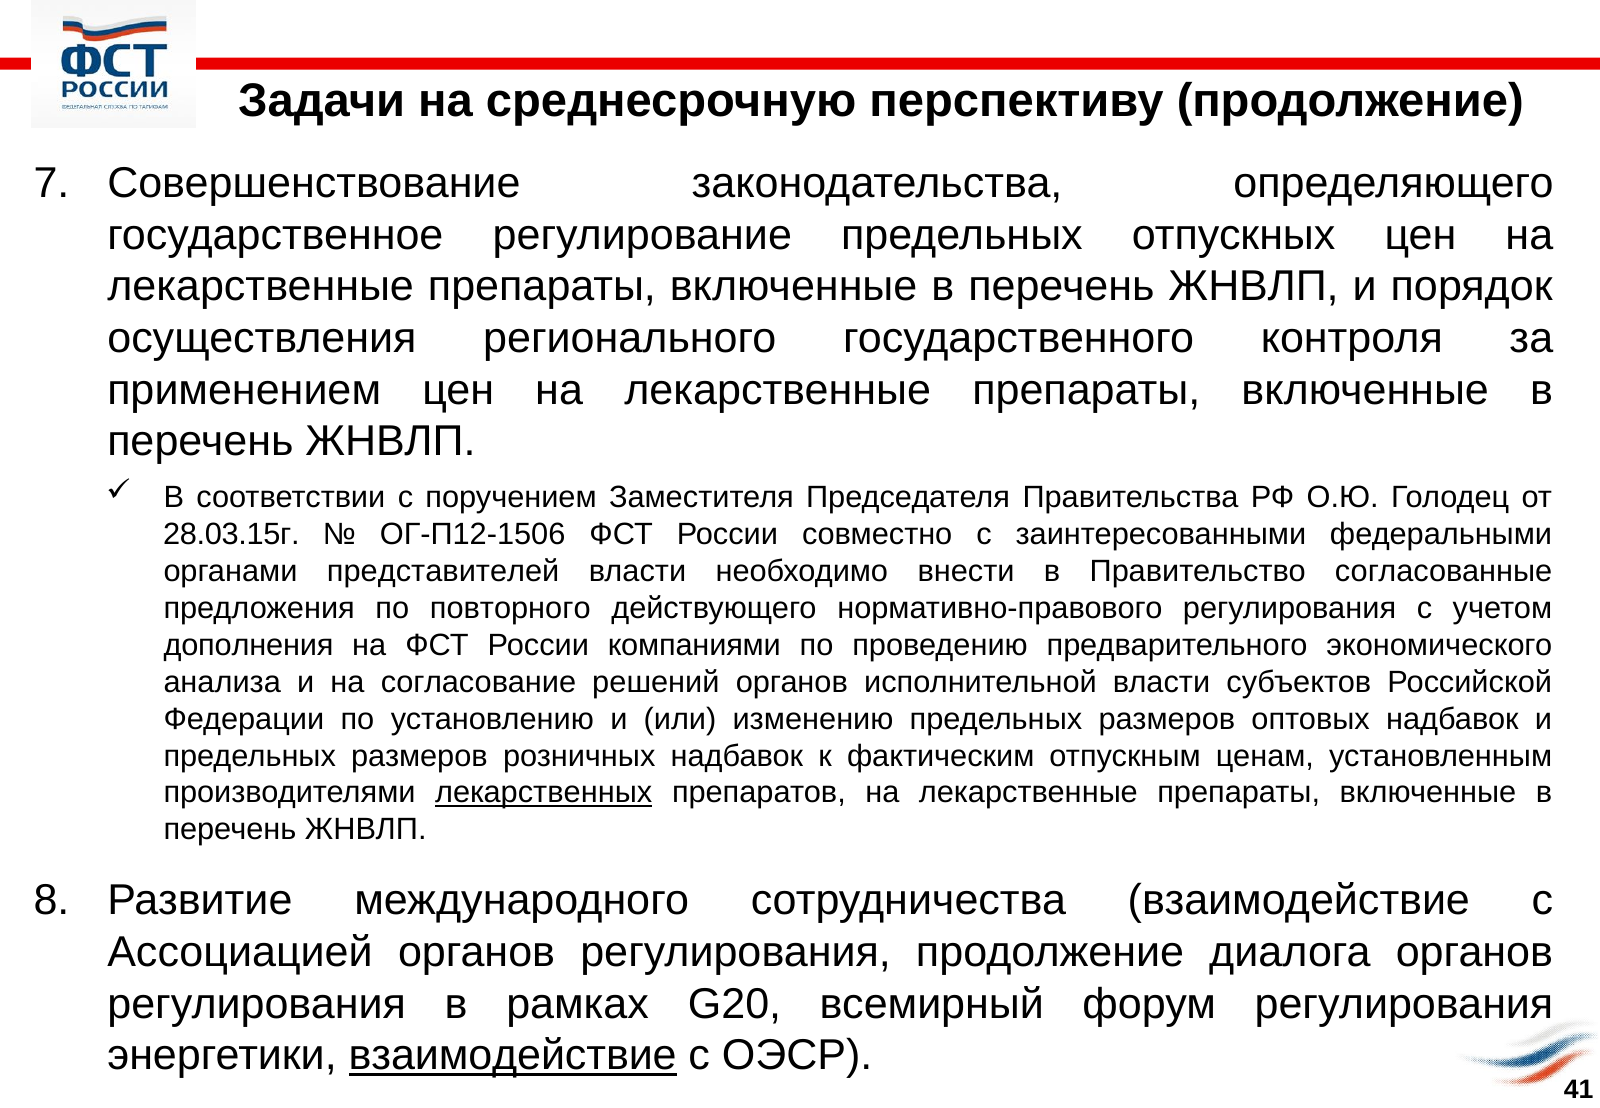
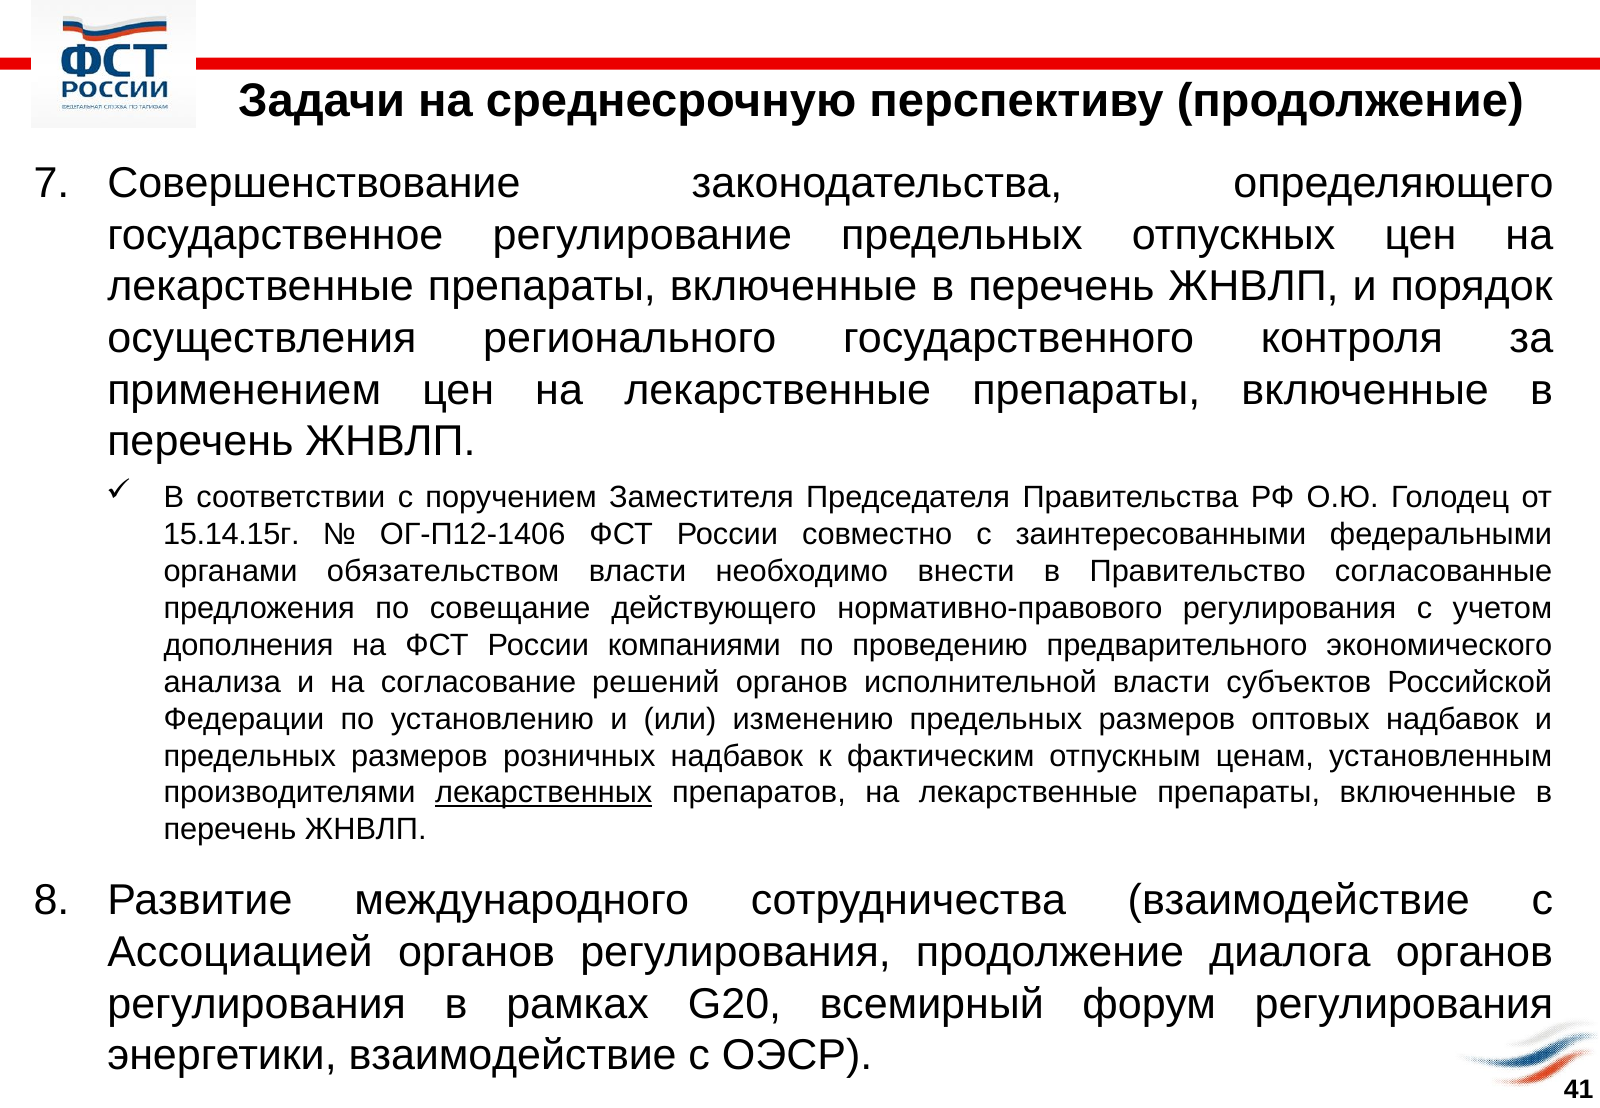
28.03.15г: 28.03.15г -> 15.14.15г
ОГ-П12-1506: ОГ-П12-1506 -> ОГ-П12-1406
представителей: представителей -> обязательством
повторного: повторного -> совещание
взаимодействие at (513, 1055) underline: present -> none
